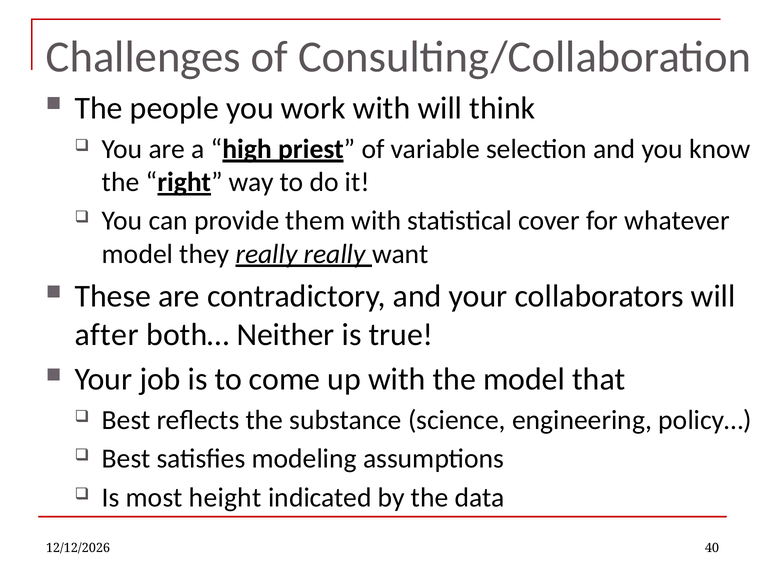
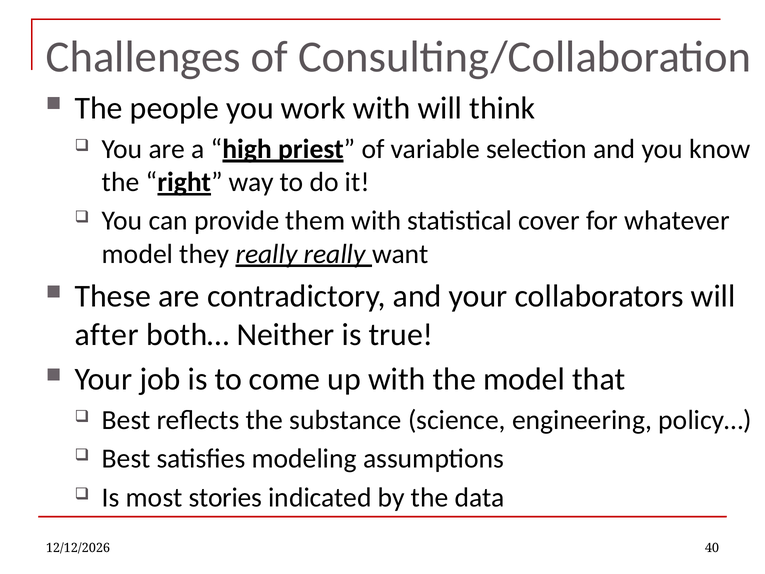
height: height -> stories
